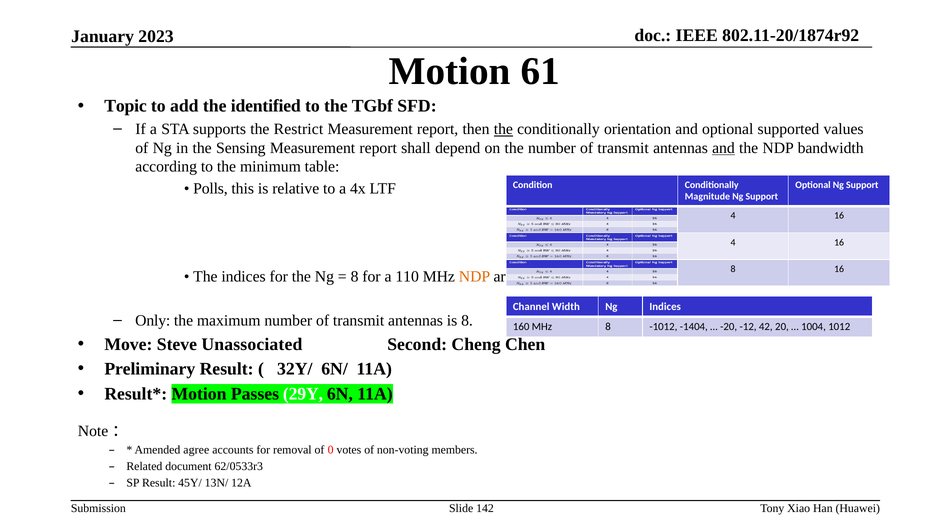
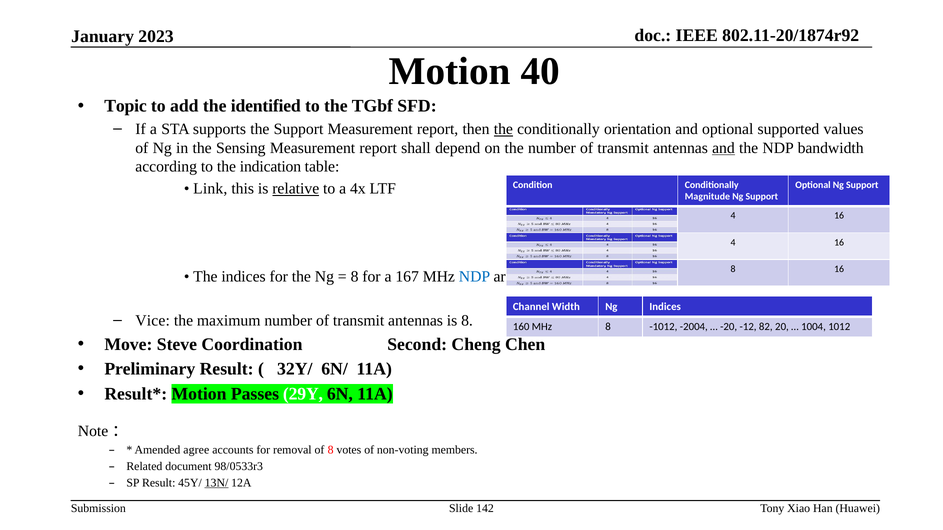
61: 61 -> 40
the Restrict: Restrict -> Support
minimum: minimum -> indication
Polls: Polls -> Link
relative underline: none -> present
110: 110 -> 167
NDP at (474, 277) colour: orange -> blue
Only: Only -> Vice
-1404: -1404 -> -2004
42: 42 -> 82
Unassociated: Unassociated -> Coordination
of 0: 0 -> 8
62/0533r3: 62/0533r3 -> 98/0533r3
13N/ underline: none -> present
